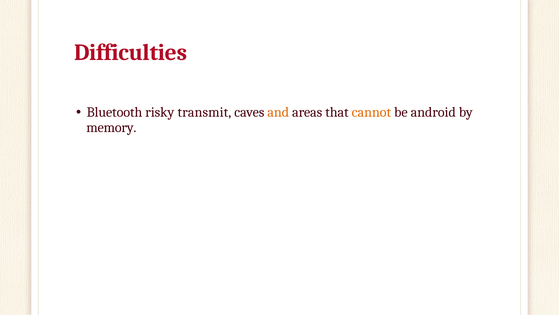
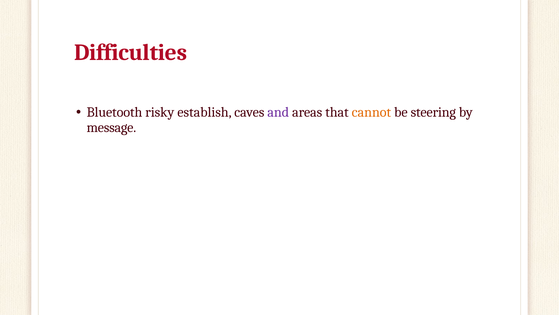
transmit: transmit -> establish
and colour: orange -> purple
android: android -> steering
memory: memory -> message
